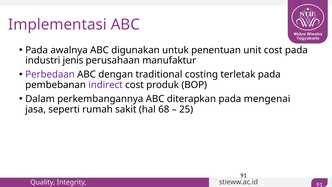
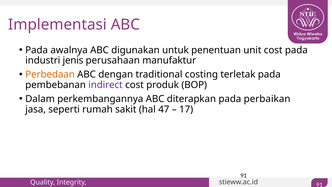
Perbedaan colour: purple -> orange
mengenai: mengenai -> perbaikan
68: 68 -> 47
25: 25 -> 17
